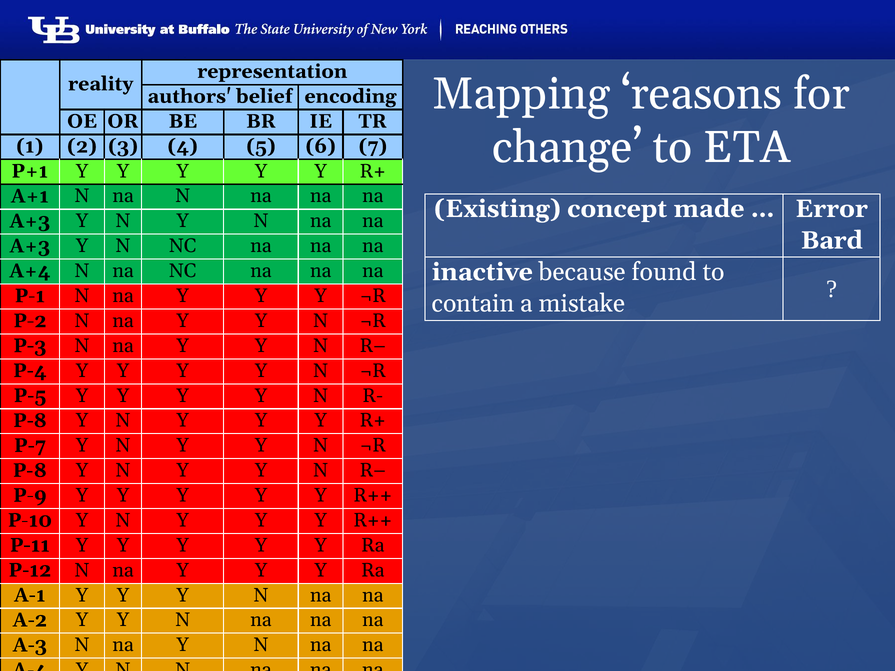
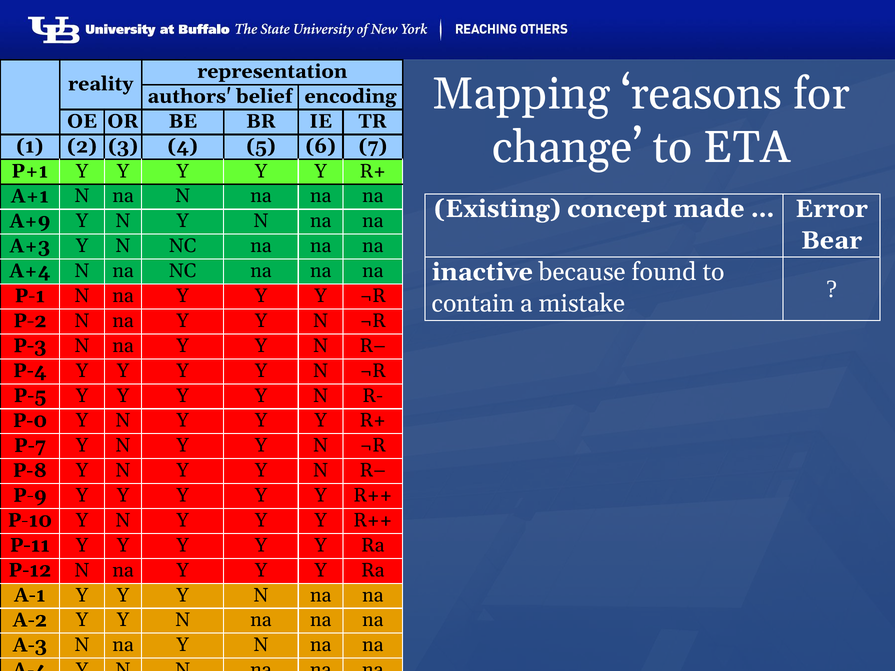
A+3 at (30, 221): A+3 -> A+9
Bard: Bard -> Bear
P-8 at (30, 421): P-8 -> P-0
